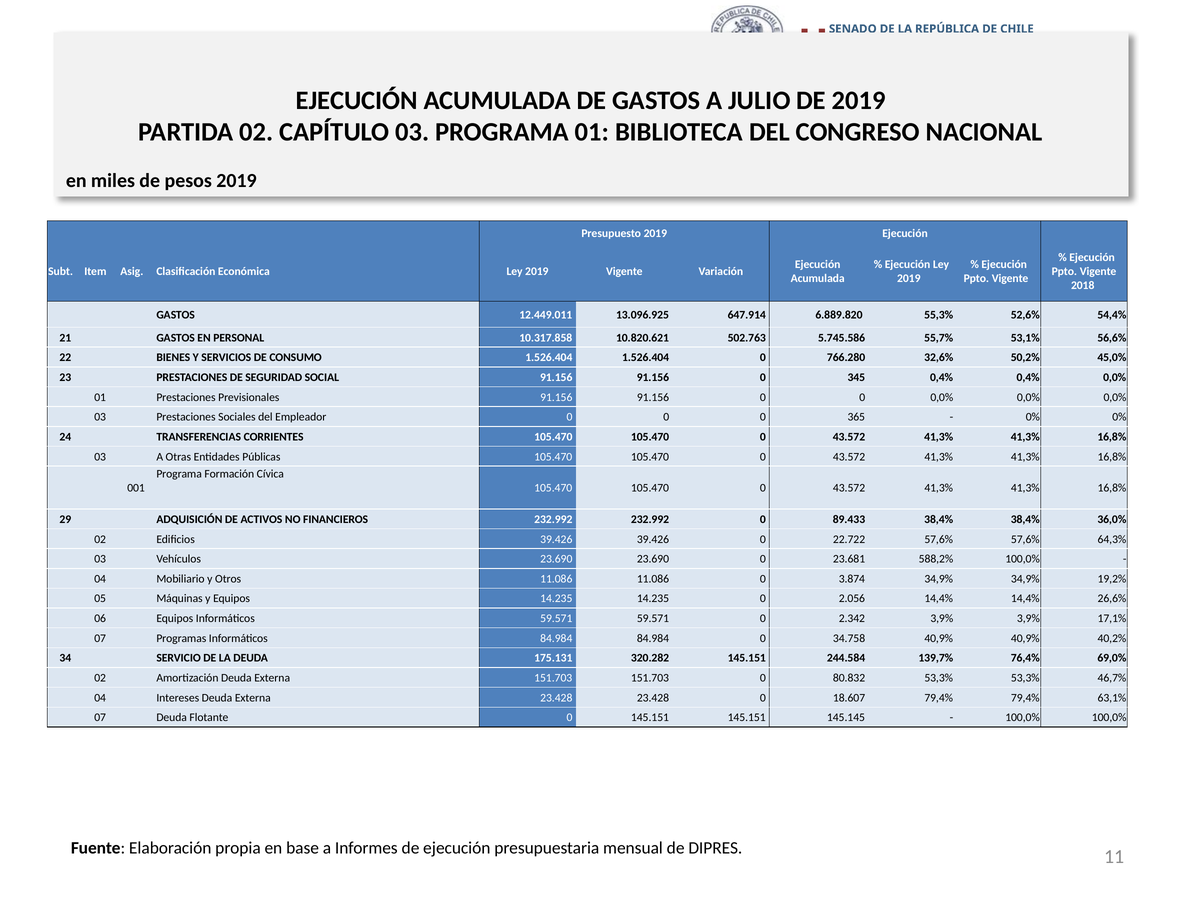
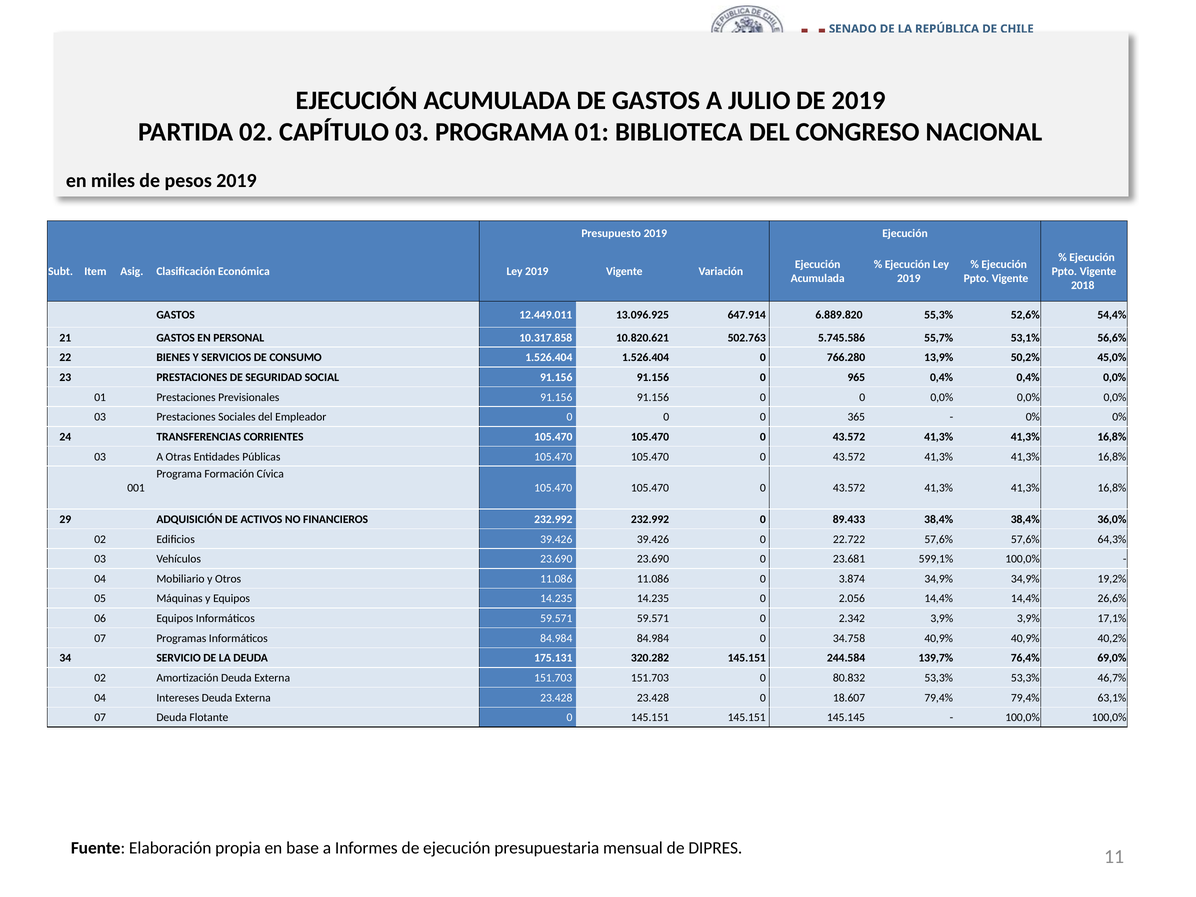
32,6%: 32,6% -> 13,9%
345: 345 -> 965
588,2%: 588,2% -> 599,1%
